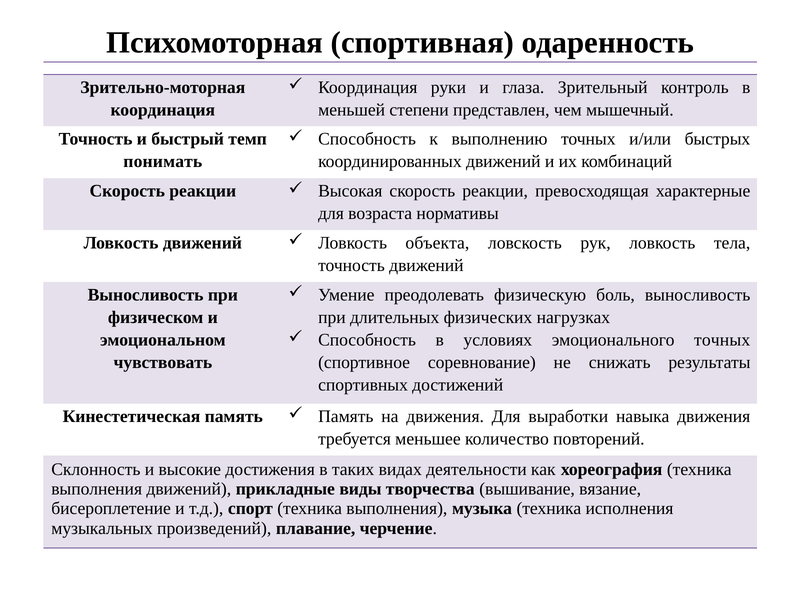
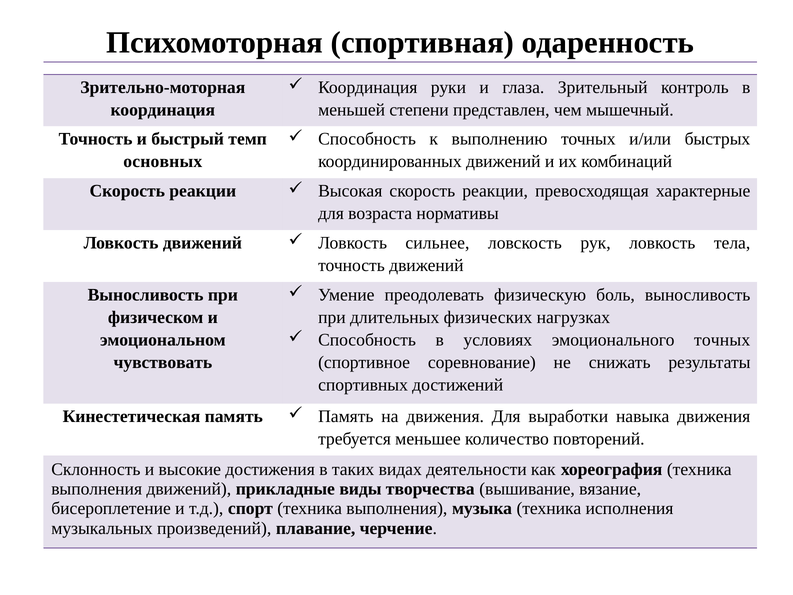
понимать: понимать -> основных
объекта: объекта -> сильнее
